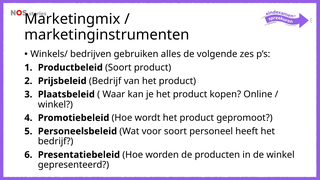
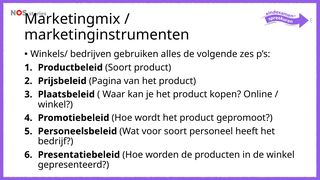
Prijsbeleid Bedrijf: Bedrijf -> Pagina
